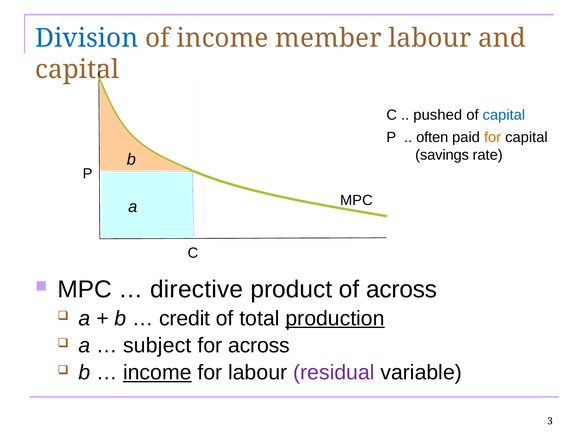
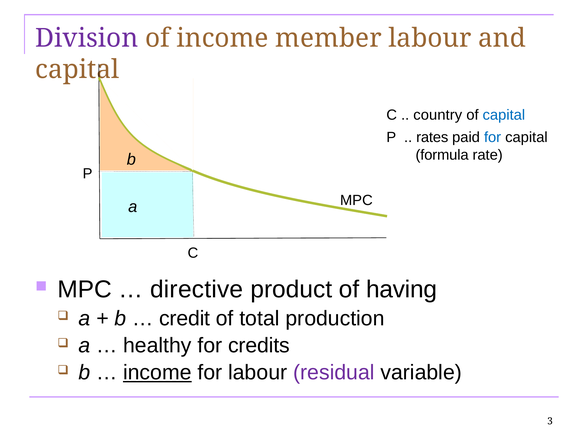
Division colour: blue -> purple
pushed: pushed -> country
often: often -> rates
for at (493, 137) colour: orange -> blue
savings: savings -> formula
of across: across -> having
production underline: present -> none
subject: subject -> healthy
for across: across -> credits
